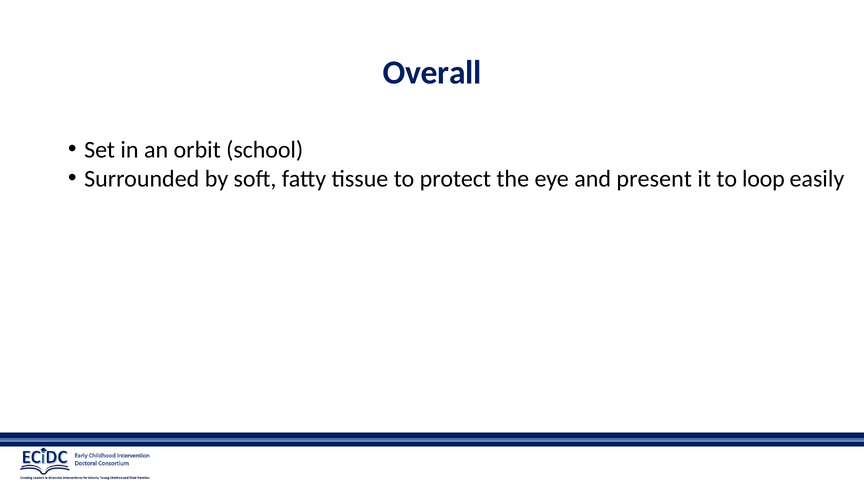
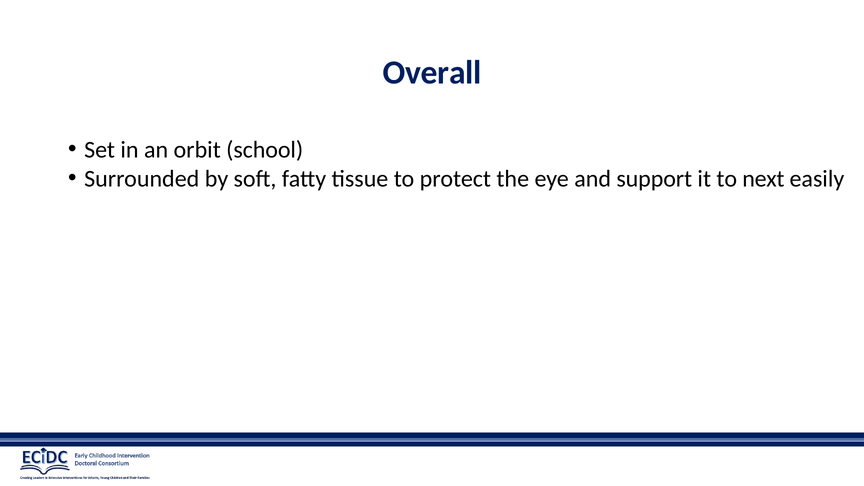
present: present -> support
loop: loop -> next
